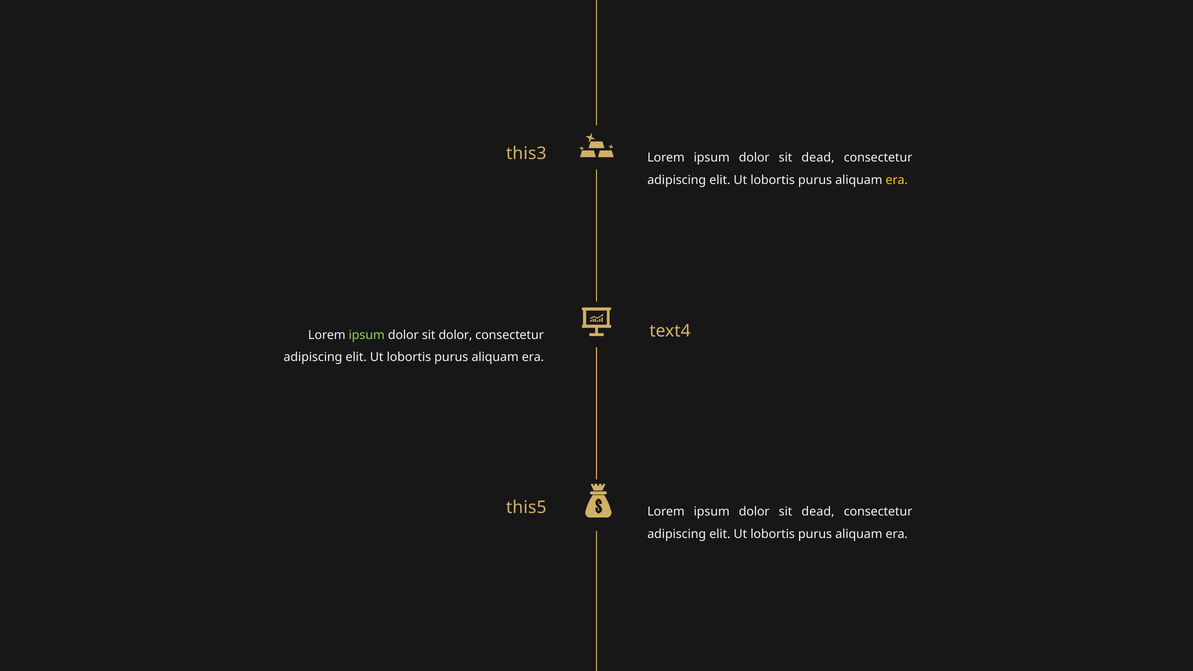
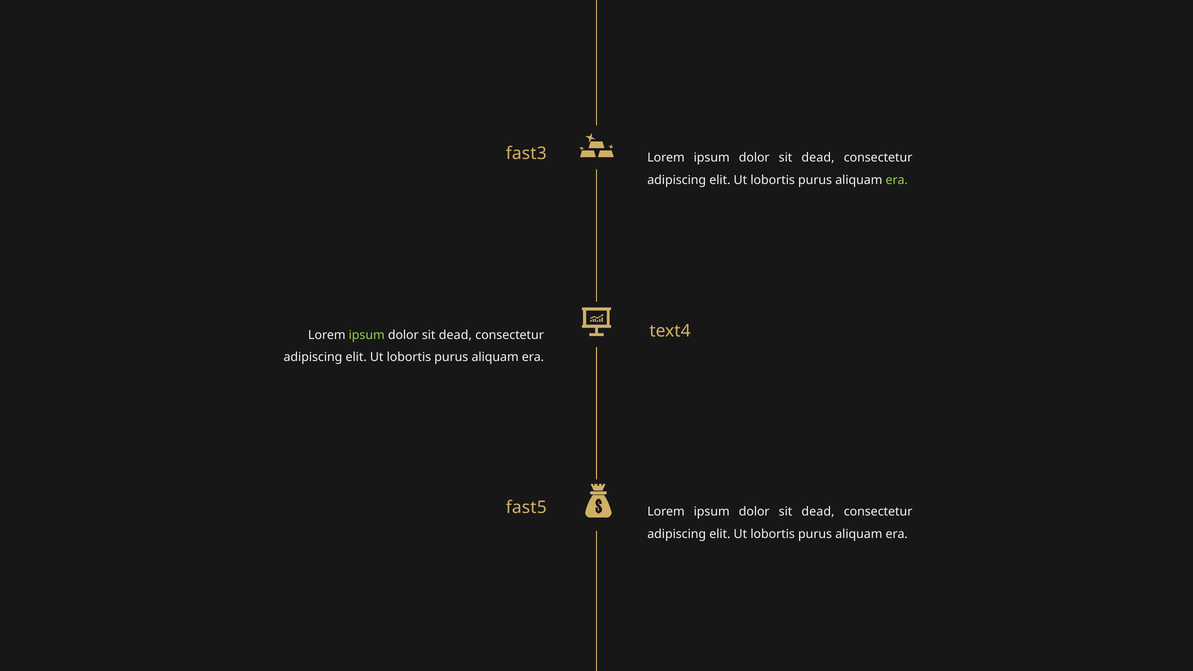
this3: this3 -> fast3
era at (897, 180) colour: yellow -> light green
dolor at (455, 335): dolor -> dead
this5: this5 -> fast5
